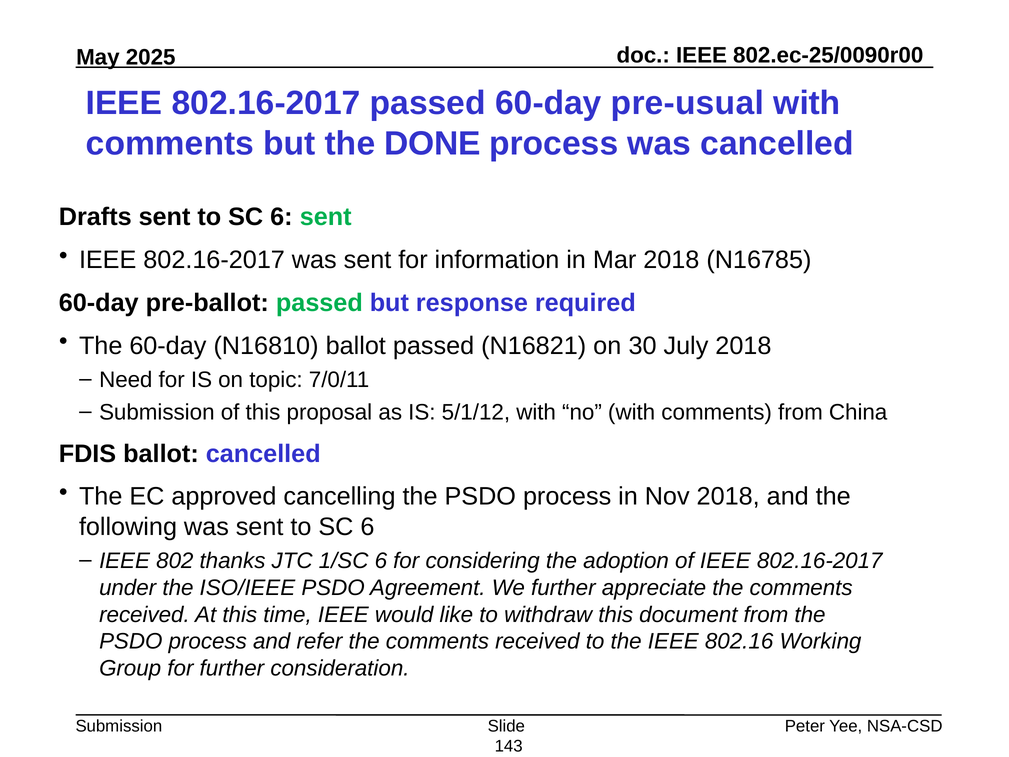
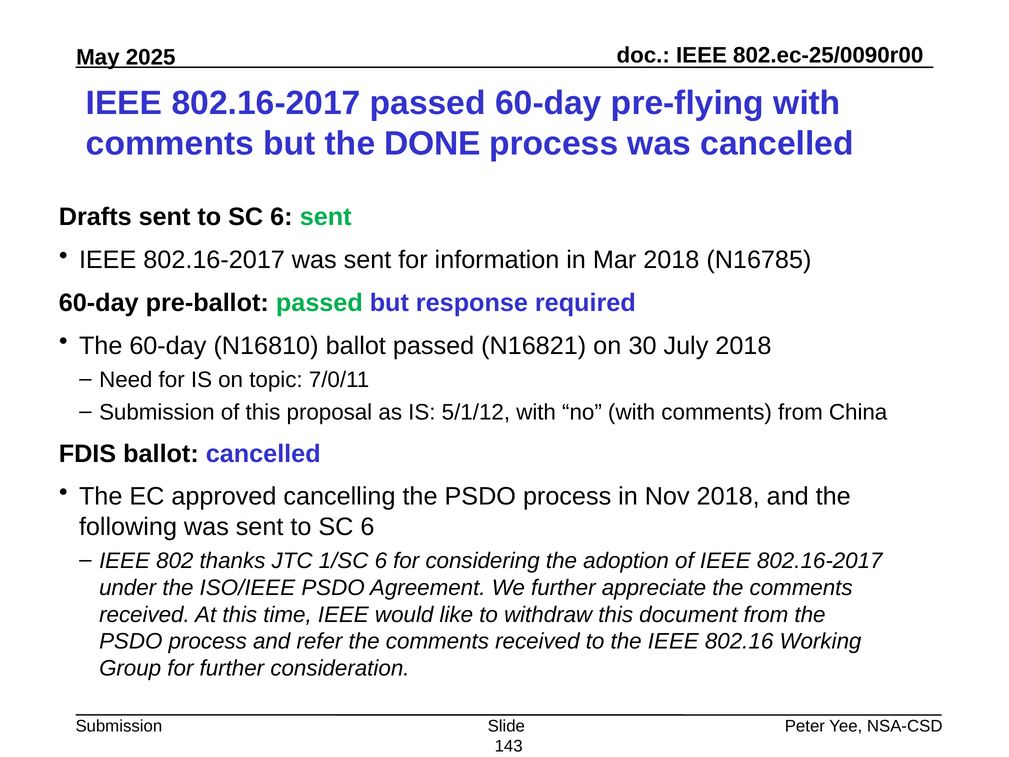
pre-usual: pre-usual -> pre-flying
